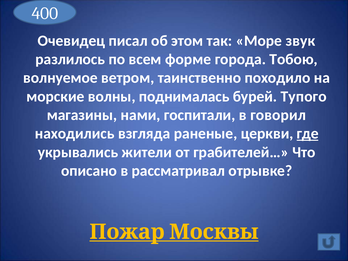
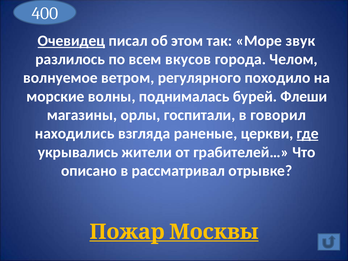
Очевидец underline: none -> present
форме: форме -> вкусов
Тобою: Тобою -> Челом
таинственно: таинственно -> регулярного
Тупого: Тупого -> Флеши
нами: нами -> орлы
